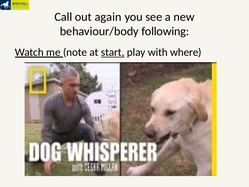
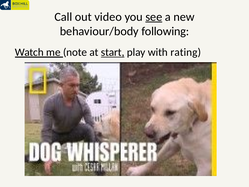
again: again -> video
see underline: none -> present
where: where -> rating
